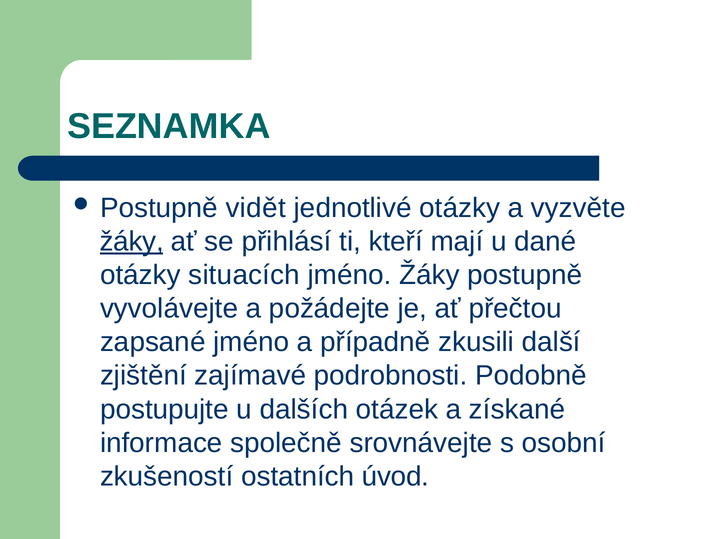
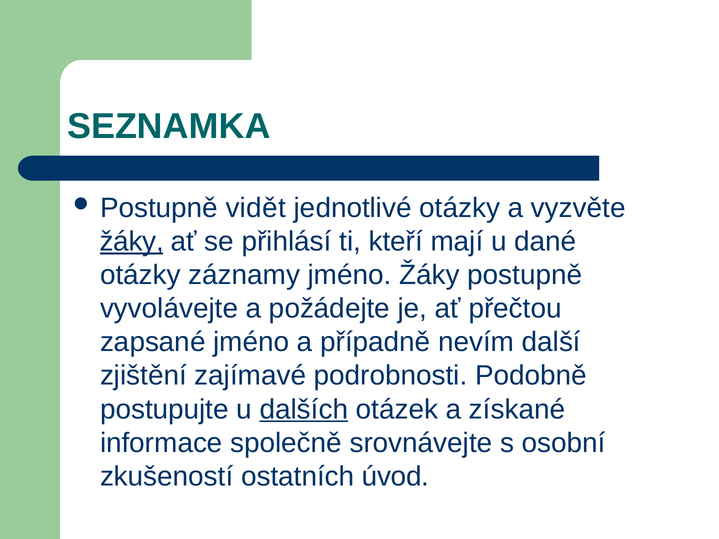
situacích: situacích -> záznamy
zkusili: zkusili -> nevím
dalších underline: none -> present
